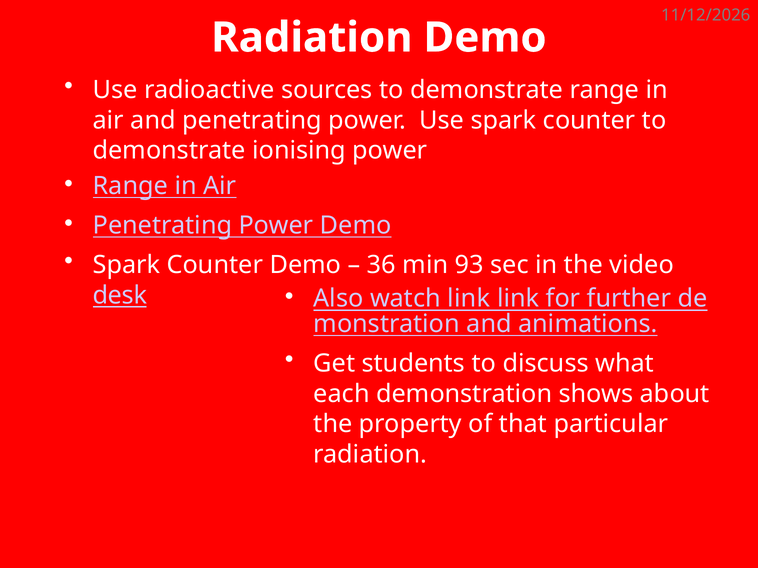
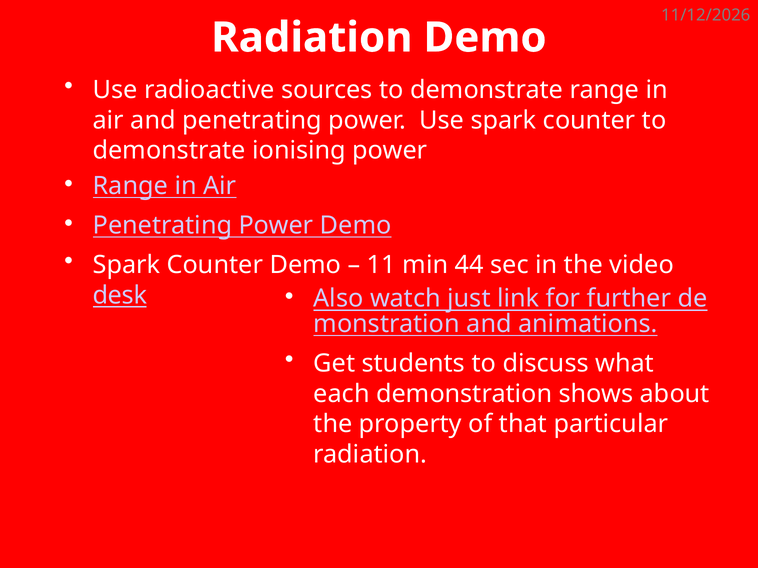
36: 36 -> 11
93: 93 -> 44
watch link: link -> just
